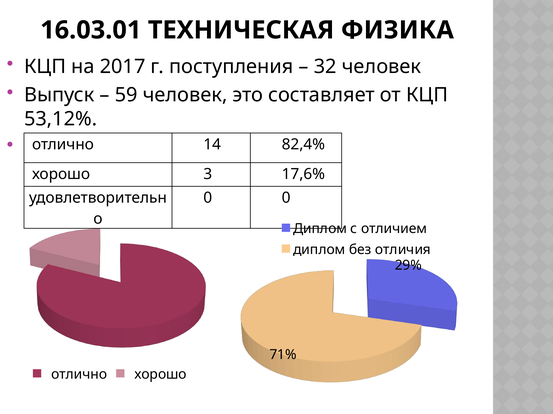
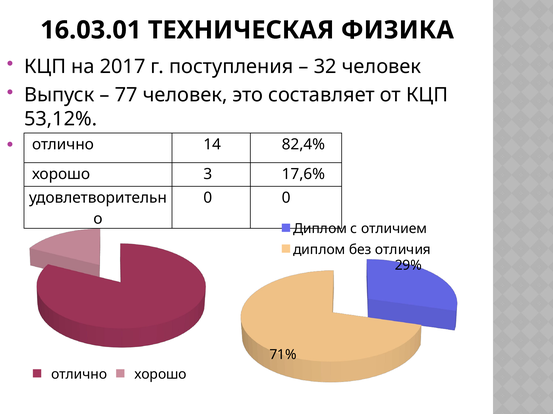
59: 59 -> 77
